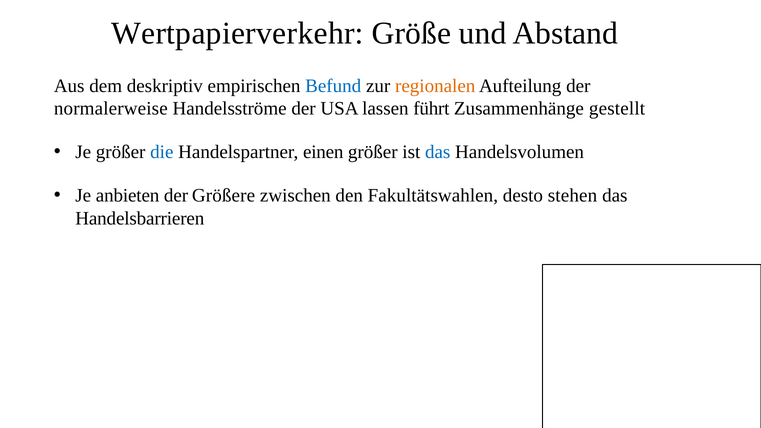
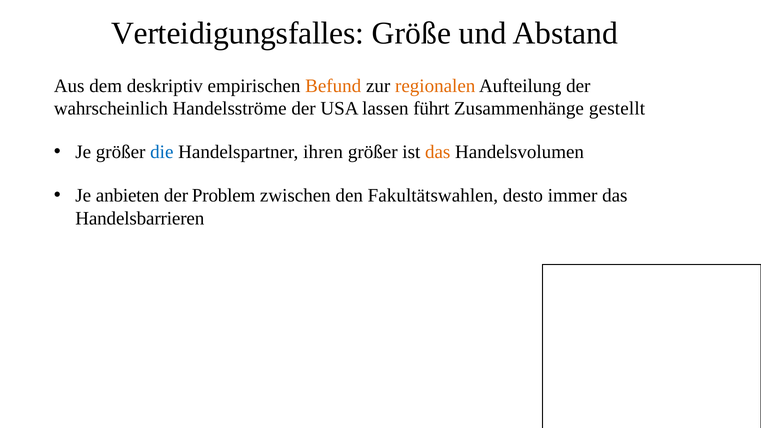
Wertpapierverkehr: Wertpapierverkehr -> Verteidigungsfalles
Befund colour: blue -> orange
normalerweise: normalerweise -> wahrscheinlich
einen: einen -> ihren
das at (438, 152) colour: blue -> orange
Größere: Größere -> Problem
stehen: stehen -> immer
